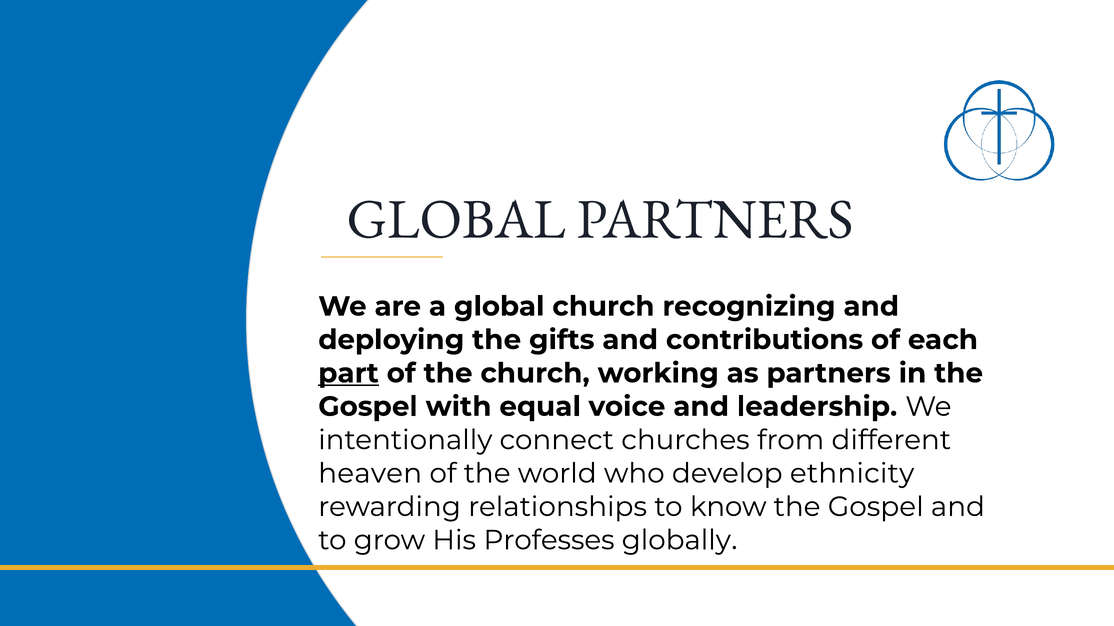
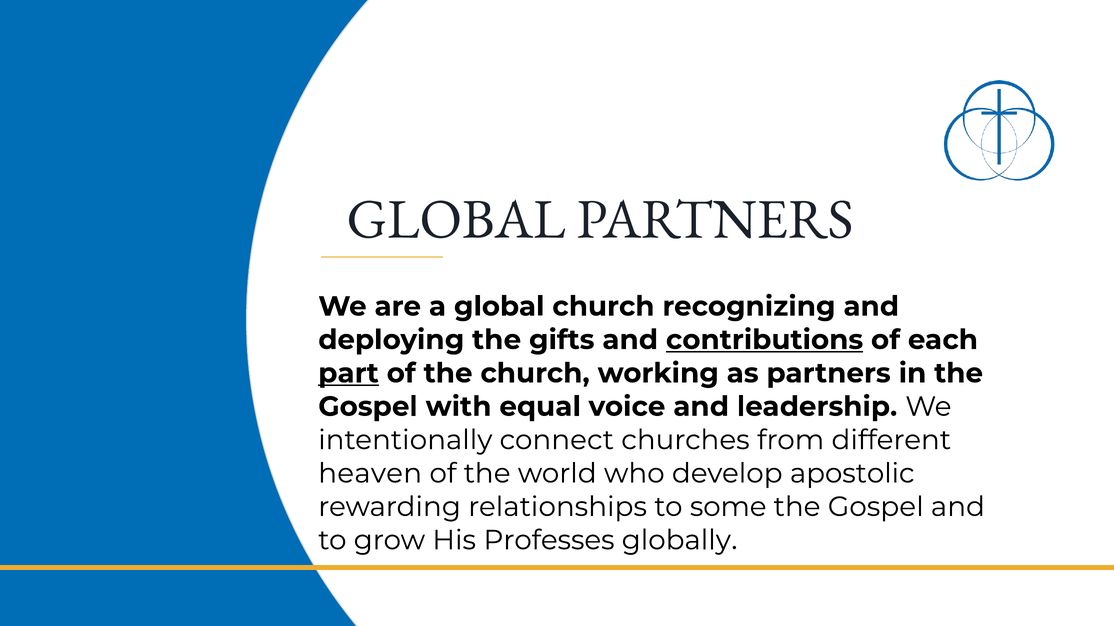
contributions underline: none -> present
ethnicity: ethnicity -> apostolic
know: know -> some
